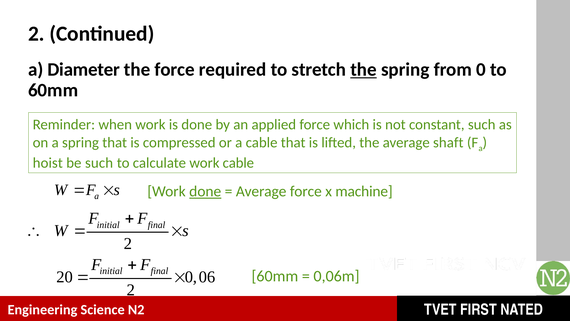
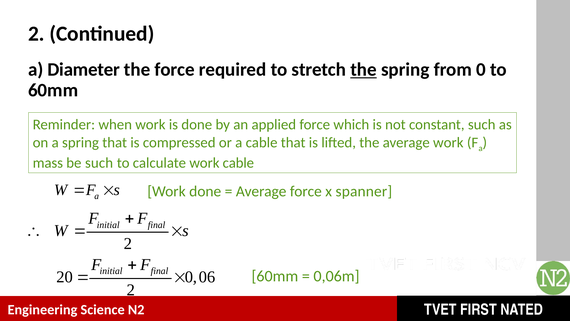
average shaft: shaft -> work
hoist: hoist -> mass
done at (205, 191) underline: present -> none
machine: machine -> spanner
